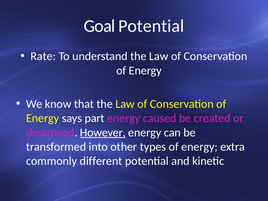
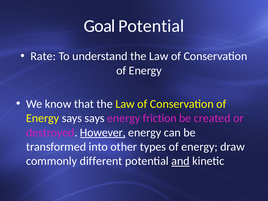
says part: part -> says
caused: caused -> friction
extra: extra -> draw
and underline: none -> present
